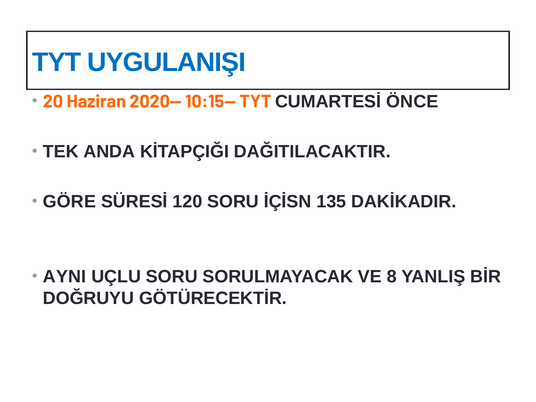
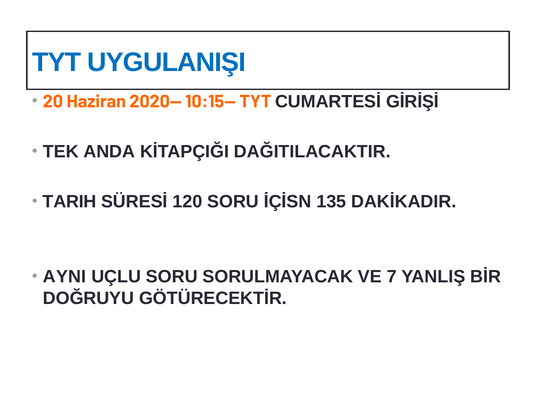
ÖNCE: ÖNCE -> GİRİŞİ
GÖRE: GÖRE -> TARIH
8: 8 -> 7
